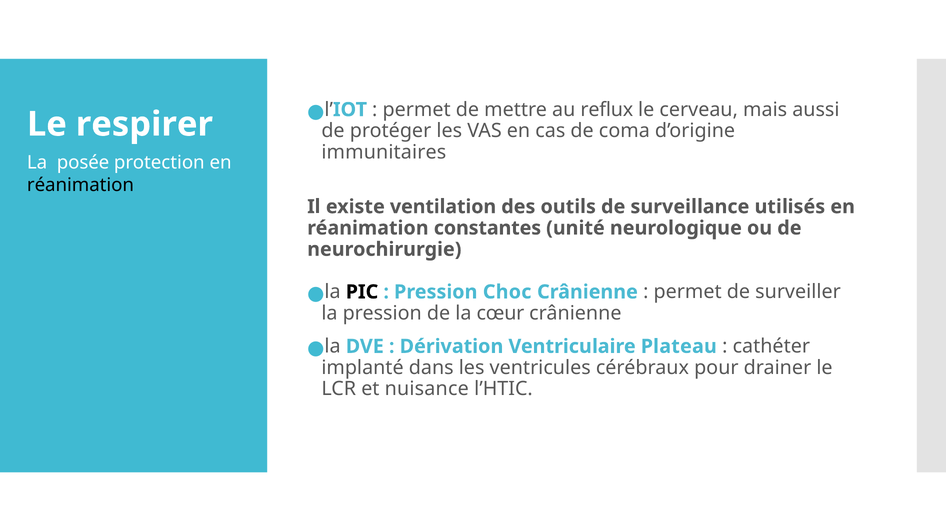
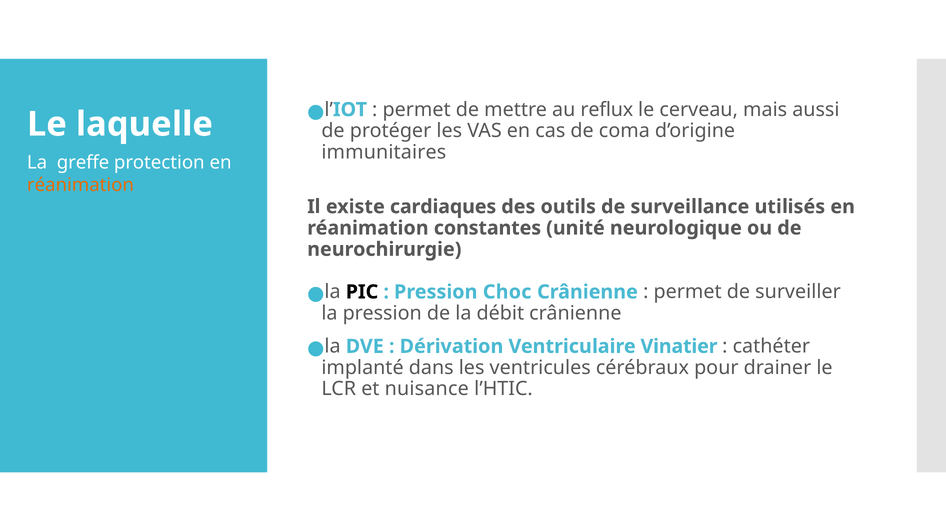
respirer: respirer -> laquelle
posée: posée -> greffe
réanimation at (80, 185) colour: black -> orange
ventilation: ventilation -> cardiaques
cœur: cœur -> débit
Plateau: Plateau -> Vinatier
